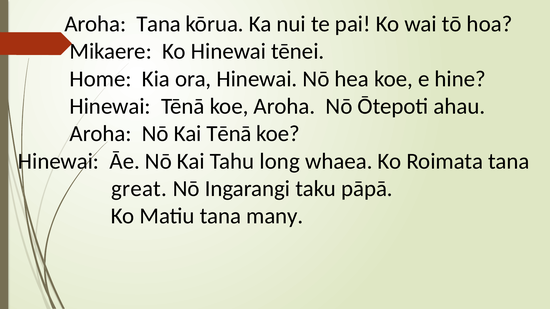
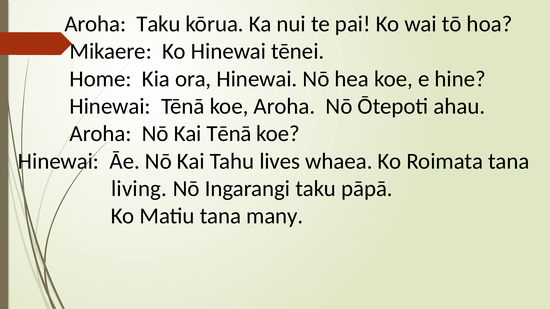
Aroha Tana: Tana -> Taku
long: long -> lives
great: great -> living
